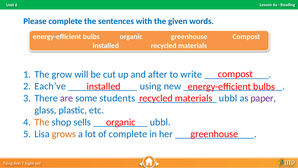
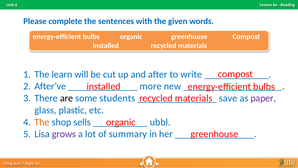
grow: grow -> learn
Each’ve: Each’ve -> After’ve
using: using -> more
are colour: purple -> black
ubbl at (228, 98): ubbl -> save
grows colour: orange -> purple
of complete: complete -> summary
